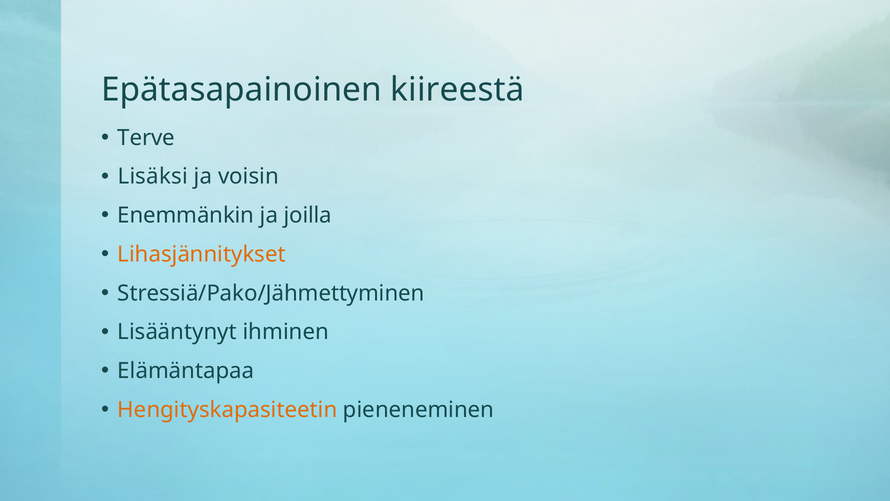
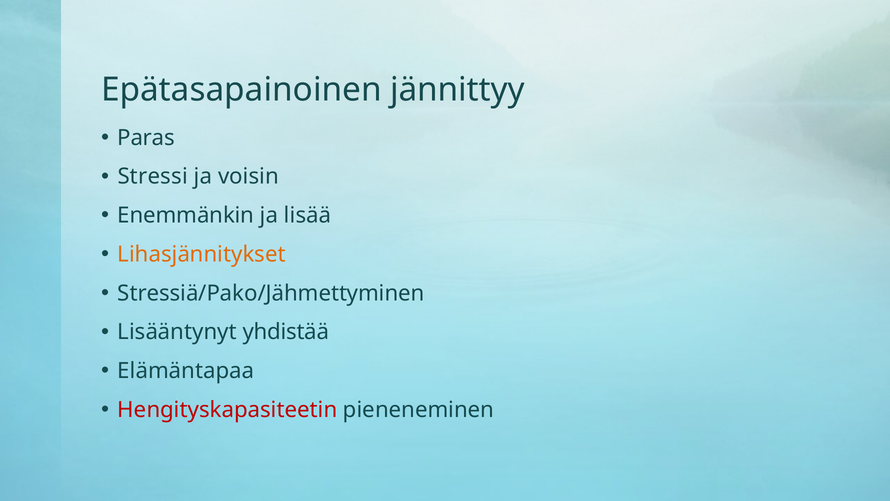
kiireestä: kiireestä -> jännittyy
Terve: Terve -> Paras
Lisäksi: Lisäksi -> Stressi
joilla: joilla -> lisää
ihminen: ihminen -> yhdistää
Hengityskapasiteetin colour: orange -> red
